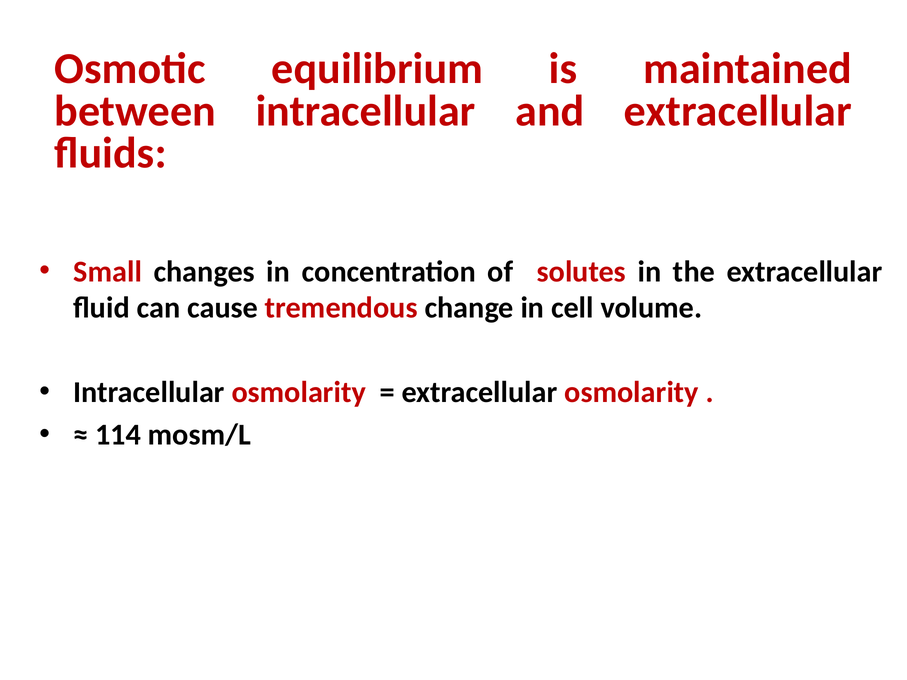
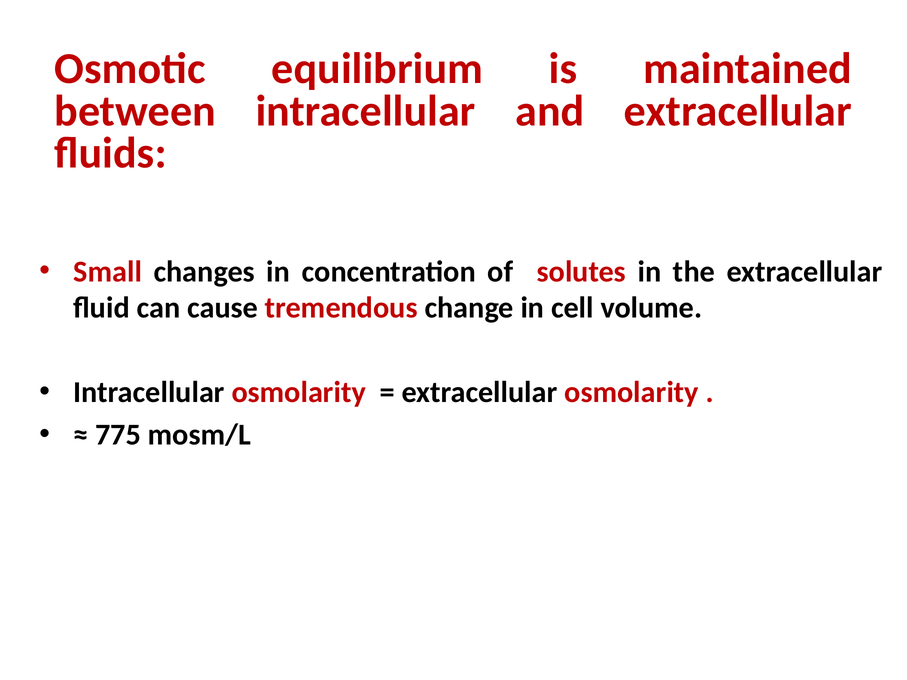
114: 114 -> 775
